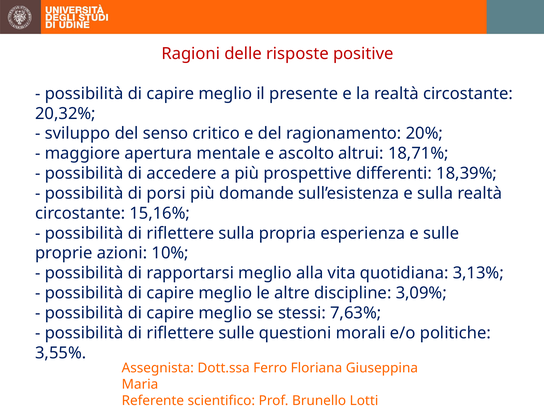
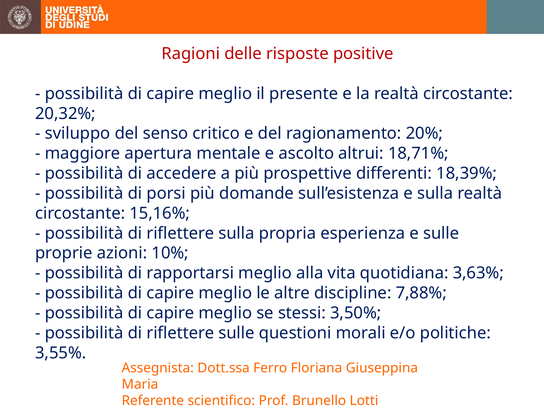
3,13%: 3,13% -> 3,63%
3,09%: 3,09% -> 7,88%
7,63%: 7,63% -> 3,50%
